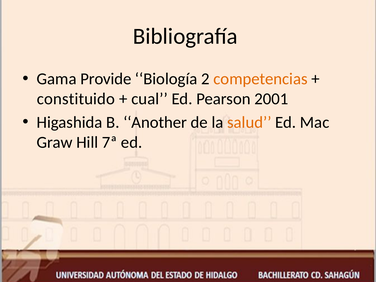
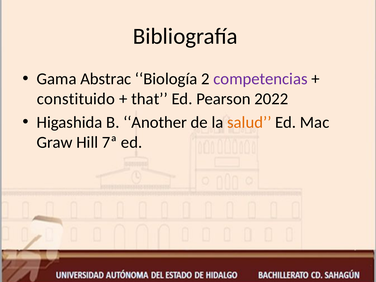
Provide: Provide -> Abstrac
competencias colour: orange -> purple
cual: cual -> that
2001: 2001 -> 2022
